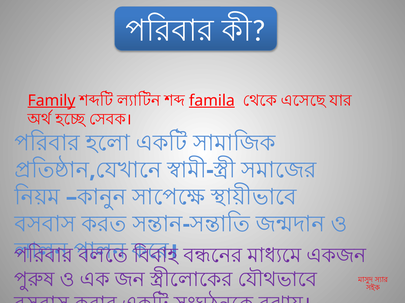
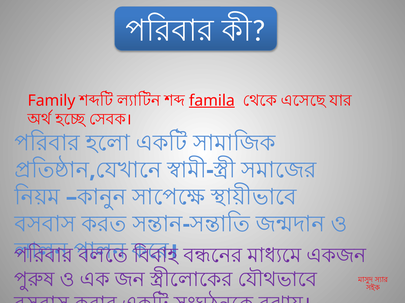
Family underline: present -> none
